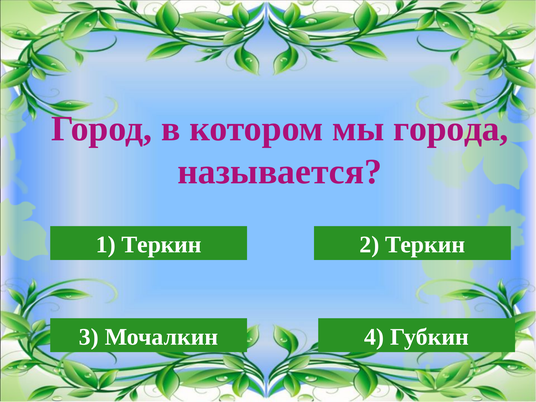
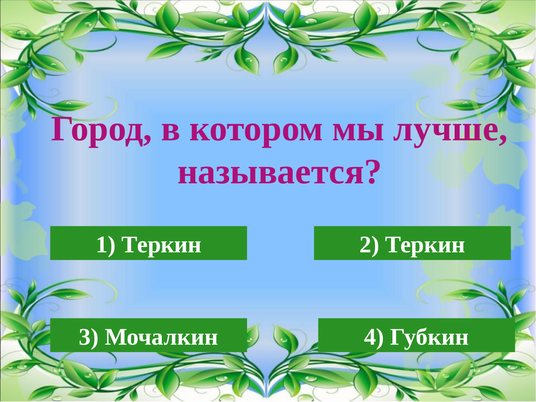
города: города -> лучше
